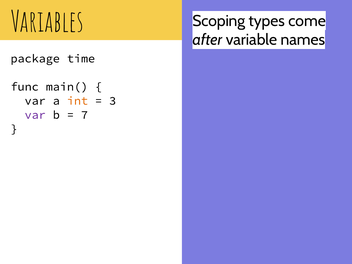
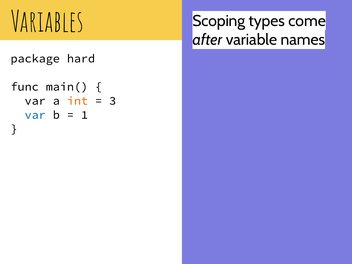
time: time -> hard
var at (35, 115) colour: purple -> blue
7: 7 -> 1
